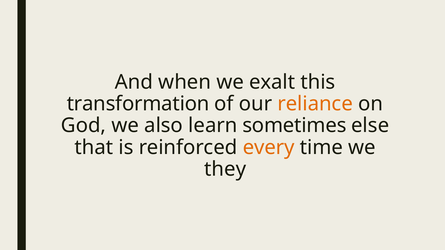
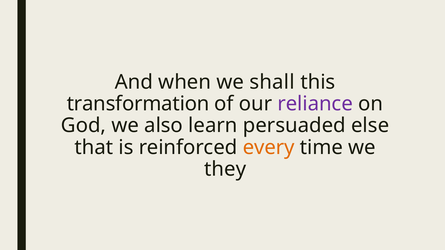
exalt: exalt -> shall
reliance colour: orange -> purple
sometimes: sometimes -> persuaded
